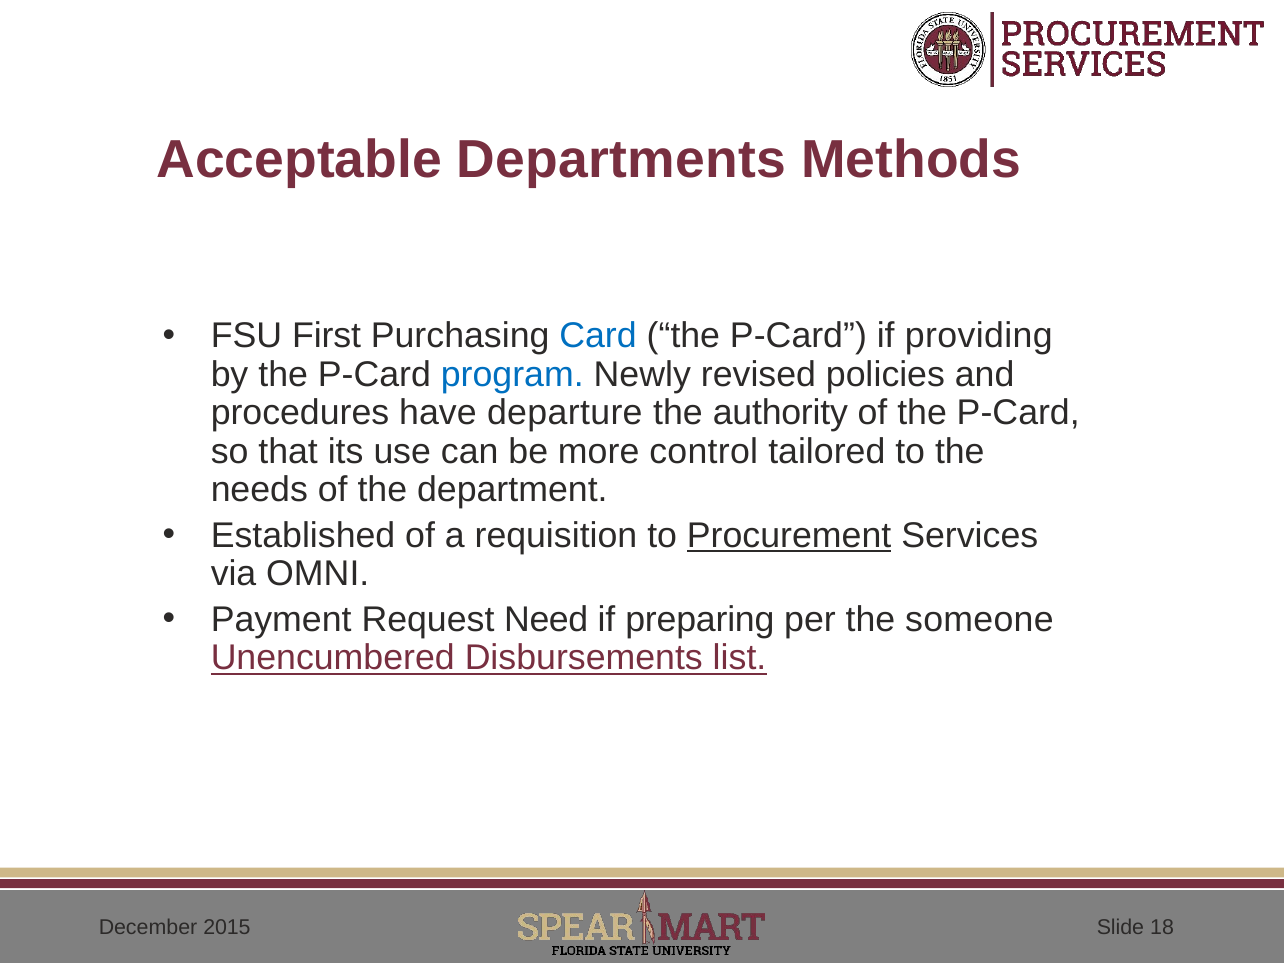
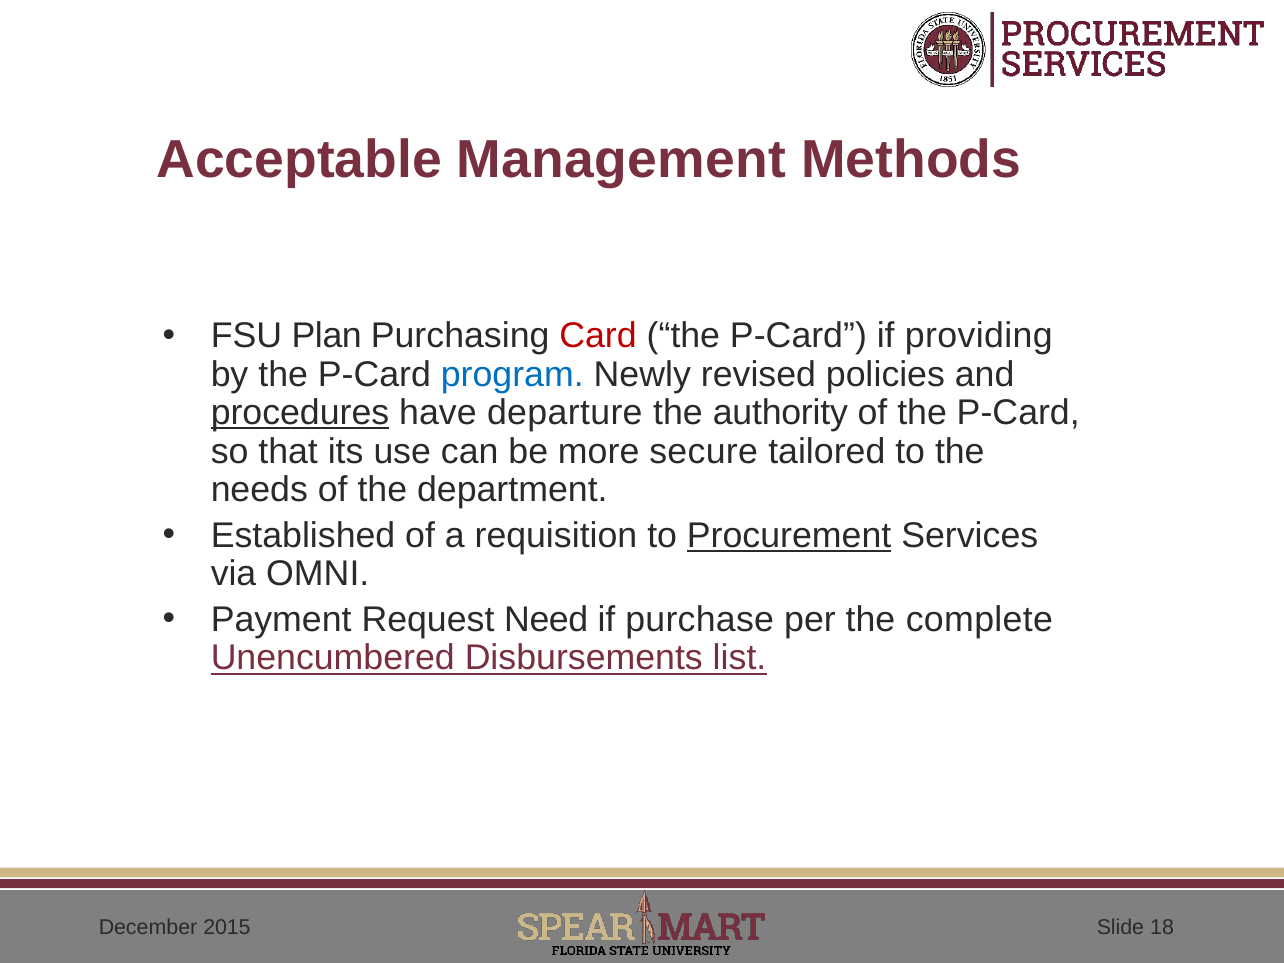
Departments: Departments -> Management
First: First -> Plan
Card colour: blue -> red
procedures underline: none -> present
control: control -> secure
preparing: preparing -> purchase
someone: someone -> complete
